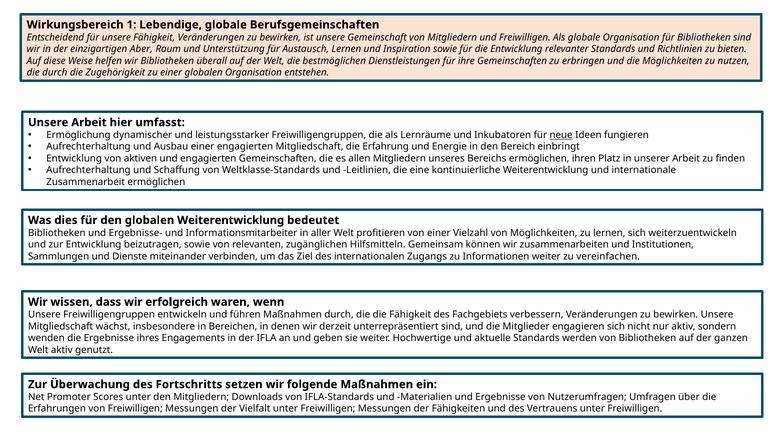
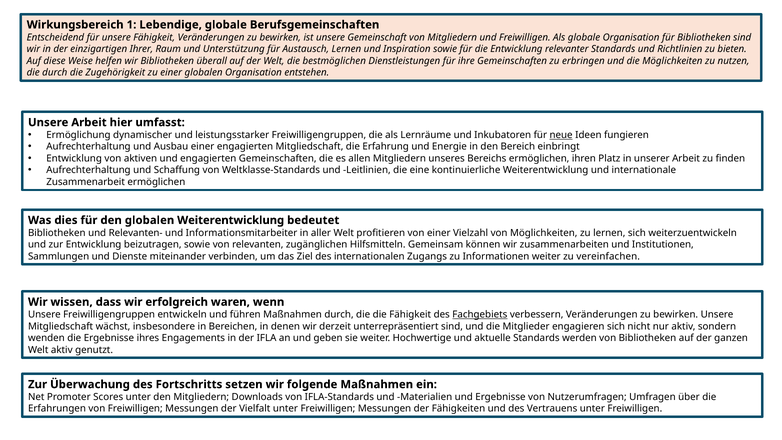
Aber: Aber -> Ihrer
Ergebnisse-: Ergebnisse- -> Relevanten-
Fachgebiets underline: none -> present
